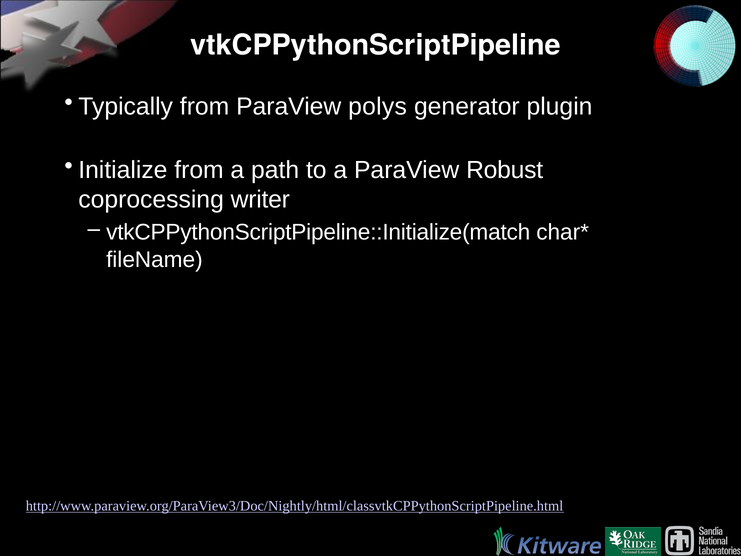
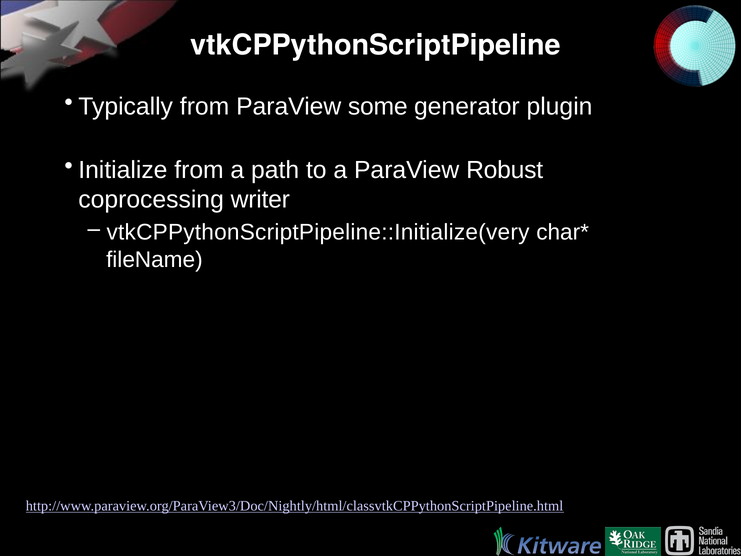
polys: polys -> some
vtkCPPythonScriptPipeline::Initialize(match: vtkCPPythonScriptPipeline::Initialize(match -> vtkCPPythonScriptPipeline::Initialize(very
